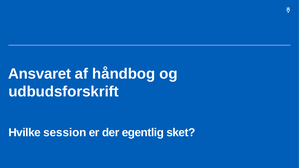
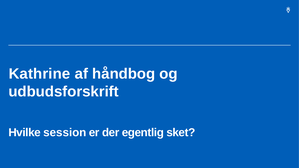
Ansvaret: Ansvaret -> Kathrine
